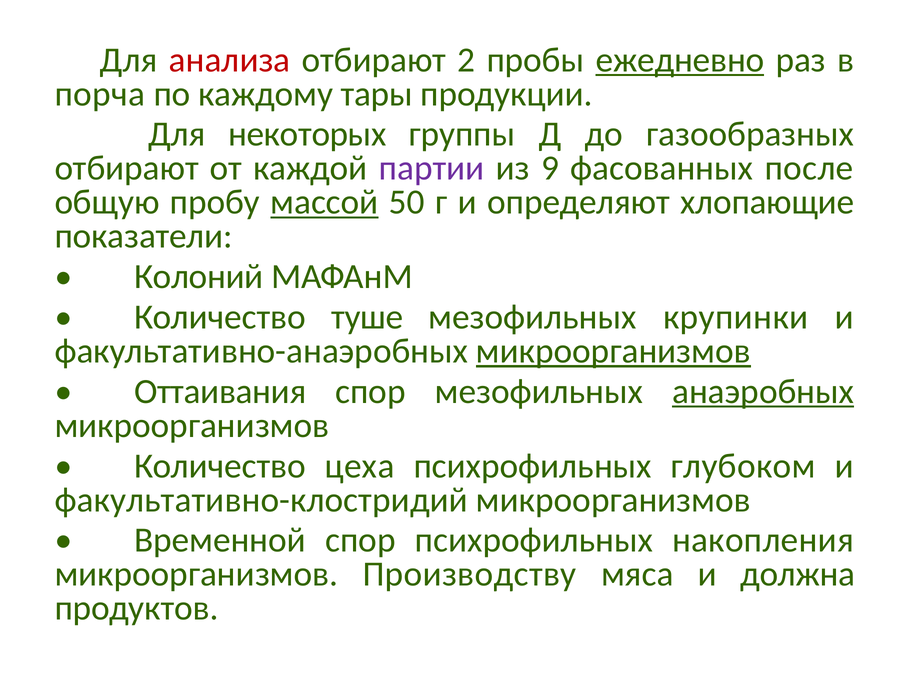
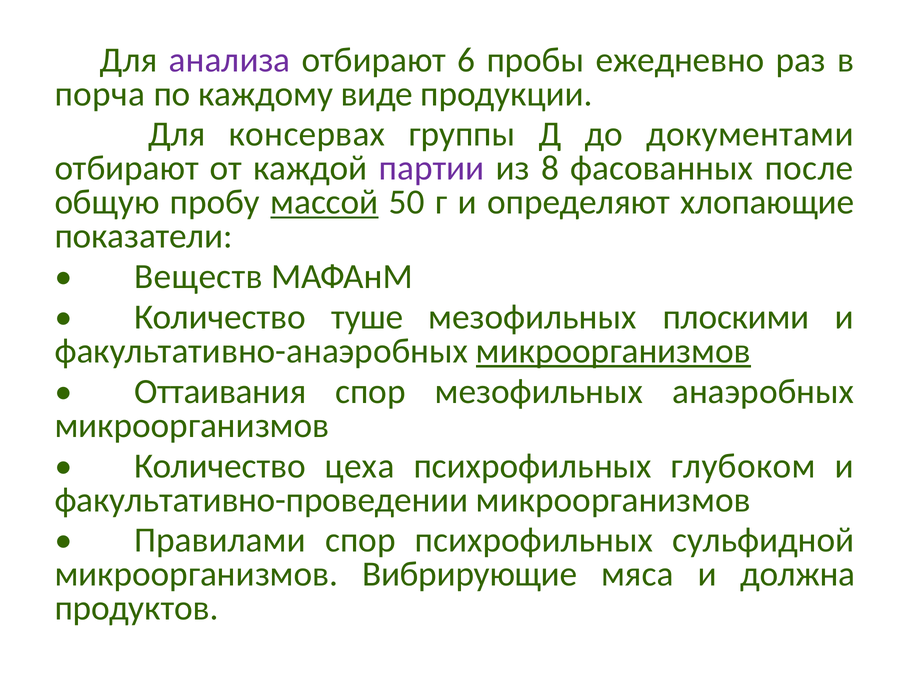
анализа colour: red -> purple
2: 2 -> 6
ежедневно underline: present -> none
тары: тары -> виде
некоторых: некоторых -> консервах
газообразных: газообразных -> документами
9: 9 -> 8
Колоний: Колоний -> Веществ
крупинки: крупинки -> плоскими
анаэробных underline: present -> none
факультативно-клостридий: факультативно-клостридий -> факультативно-проведении
Временной: Временной -> Правилами
накопления: накопления -> сульфидной
Производству: Производству -> Вибрирующие
